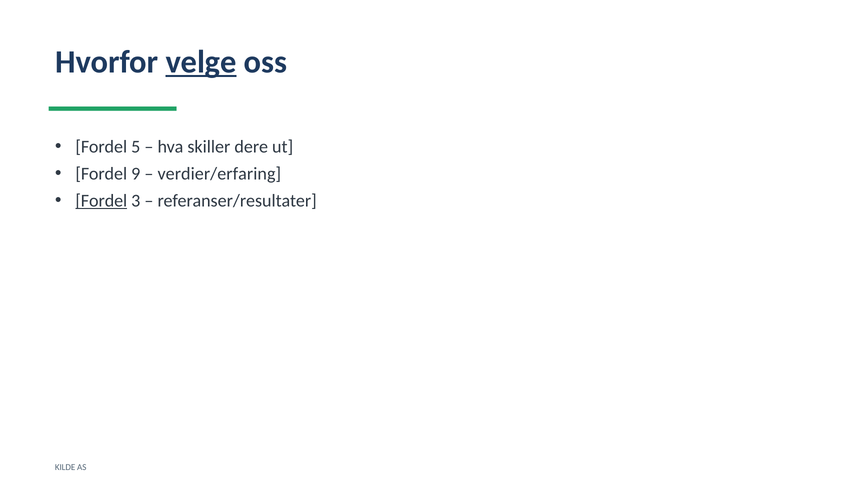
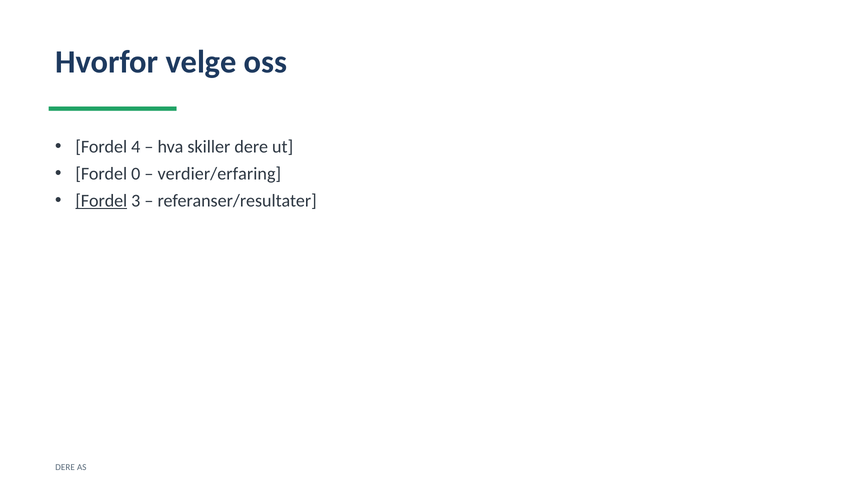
velge underline: present -> none
5: 5 -> 4
9: 9 -> 0
KILDE at (65, 467): KILDE -> DERE
